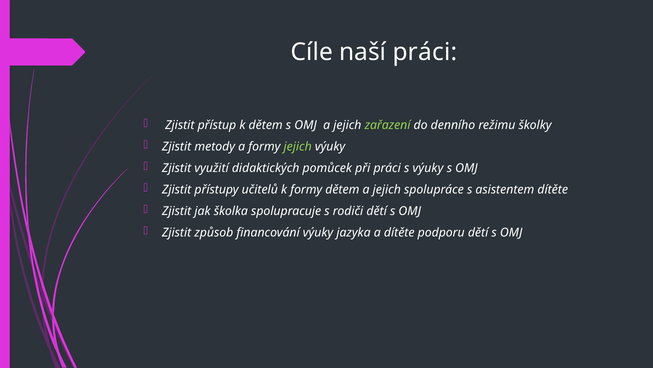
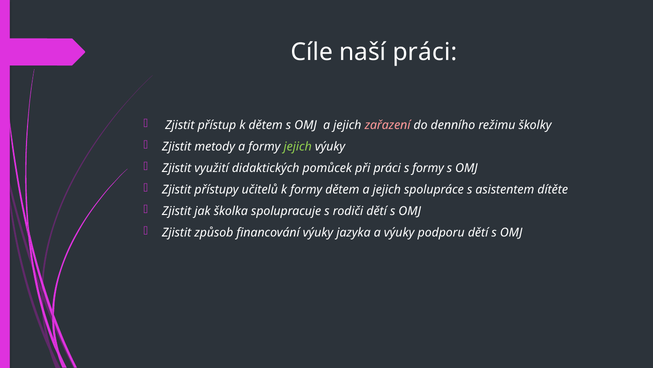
zařazení colour: light green -> pink
s výuky: výuky -> formy
a dítěte: dítěte -> výuky
